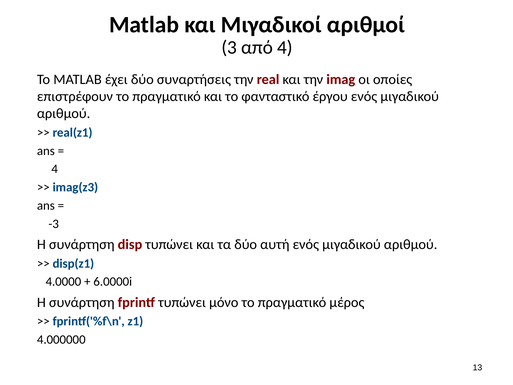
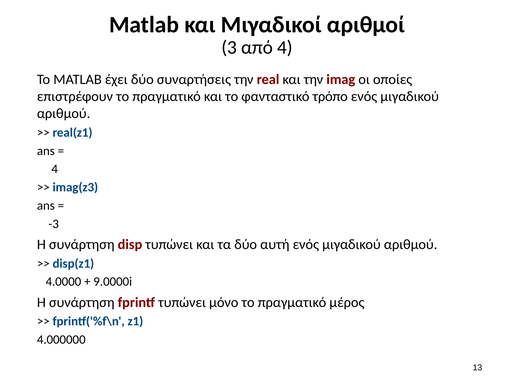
έργου: έργου -> τρόπο
6.0000i: 6.0000i -> 9.0000i
